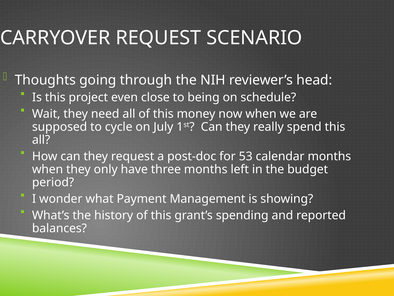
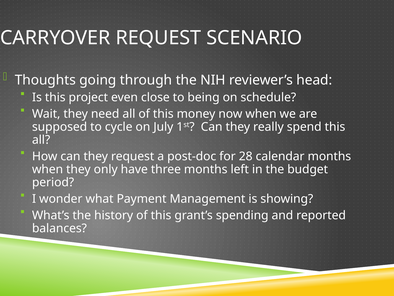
53: 53 -> 28
